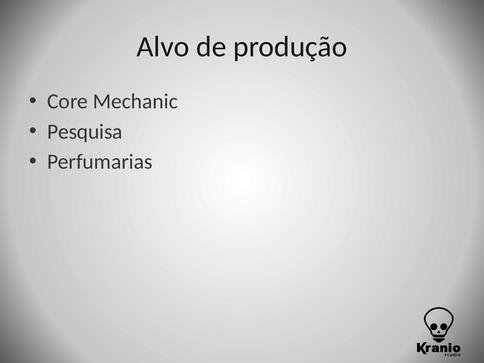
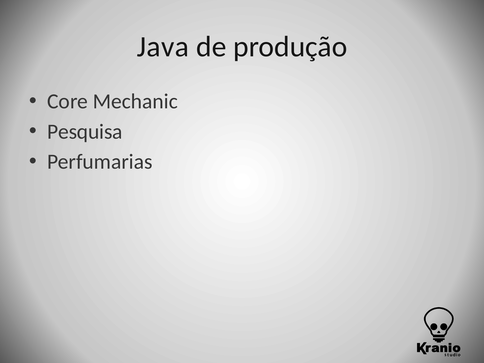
Alvo: Alvo -> Java
